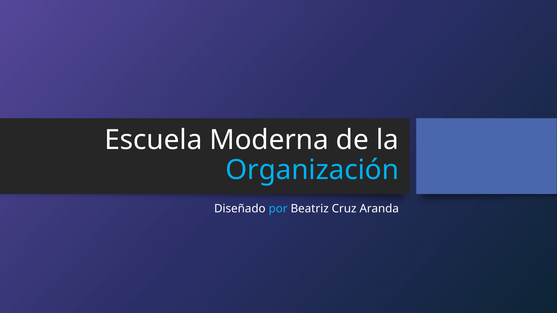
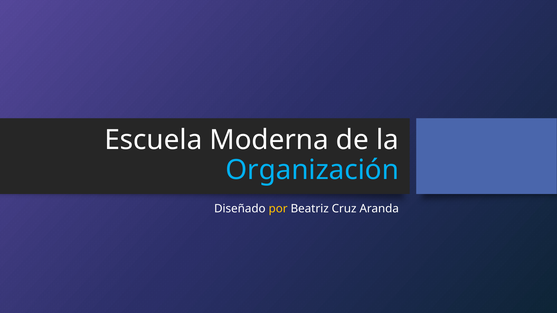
por colour: light blue -> yellow
